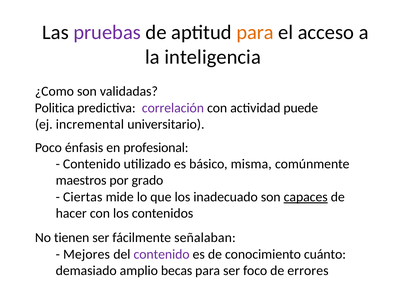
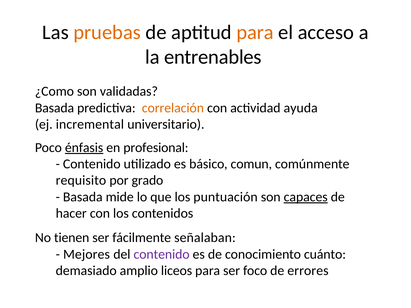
pruebas colour: purple -> orange
inteligencia: inteligencia -> entrenables
Politica at (55, 108): Politica -> Basada
correlación colour: purple -> orange
puede: puede -> ayuda
énfasis underline: none -> present
misma: misma -> comun
maestros: maestros -> requisito
Ciertas at (83, 197): Ciertas -> Basada
inadecuado: inadecuado -> puntuación
becas: becas -> liceos
